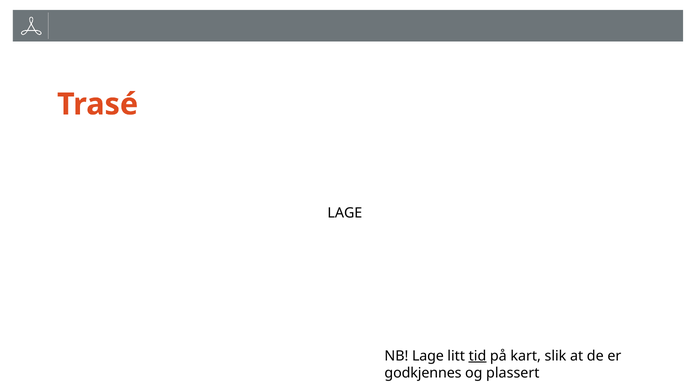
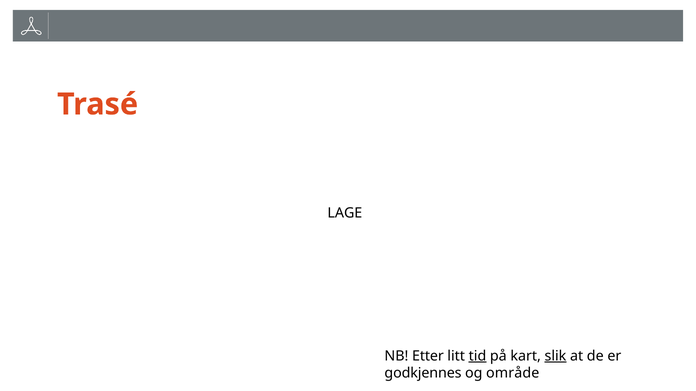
NB Lage: Lage -> Etter
slik underline: none -> present
plassert: plassert -> område
